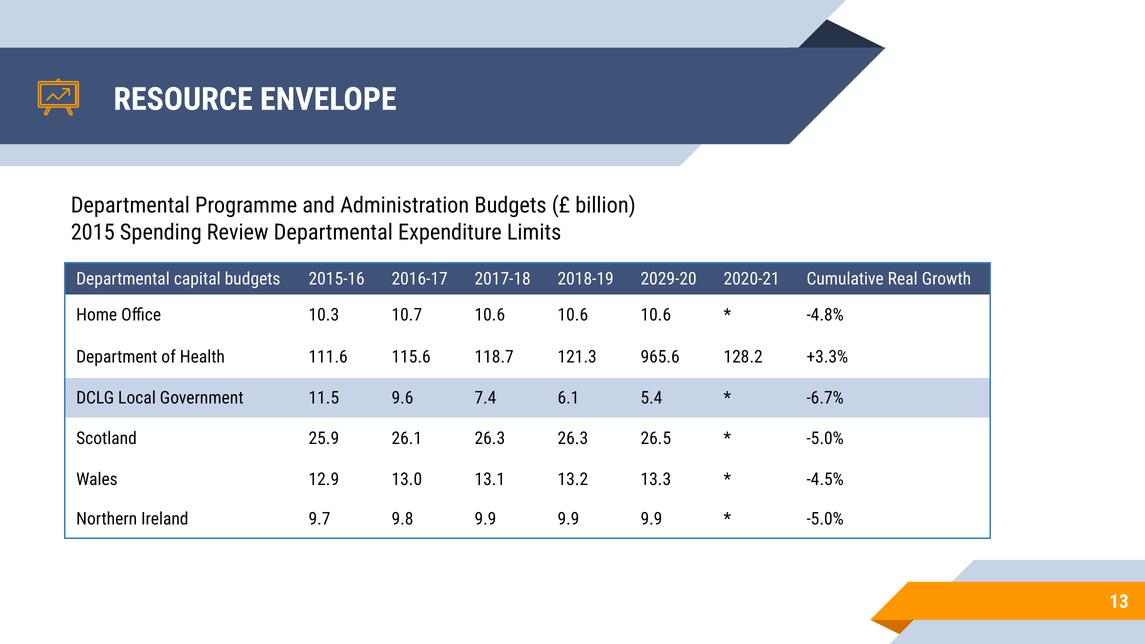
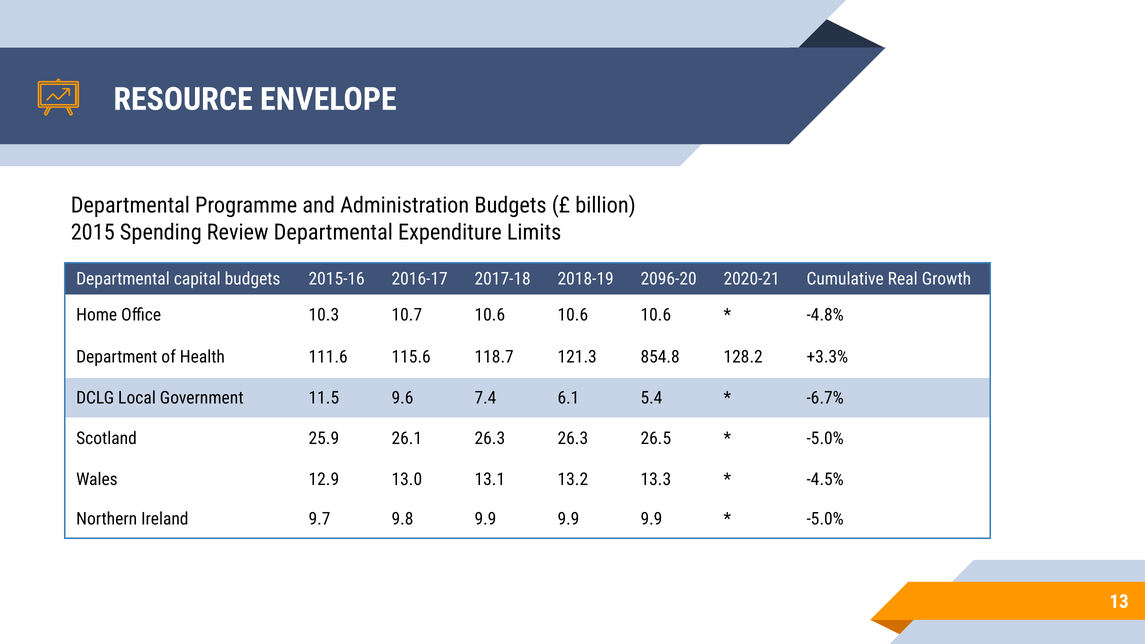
2029-20: 2029-20 -> 2096-20
965.6: 965.6 -> 854.8
